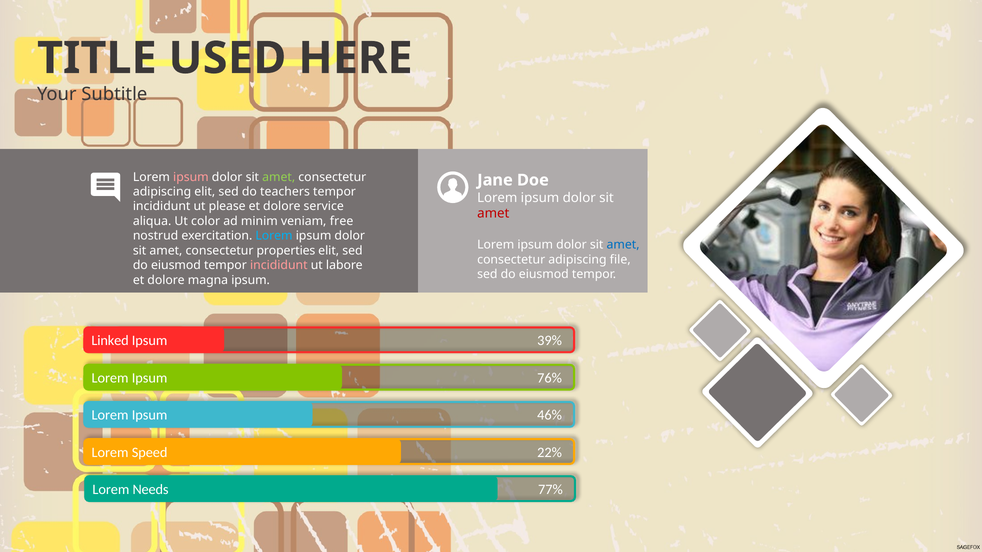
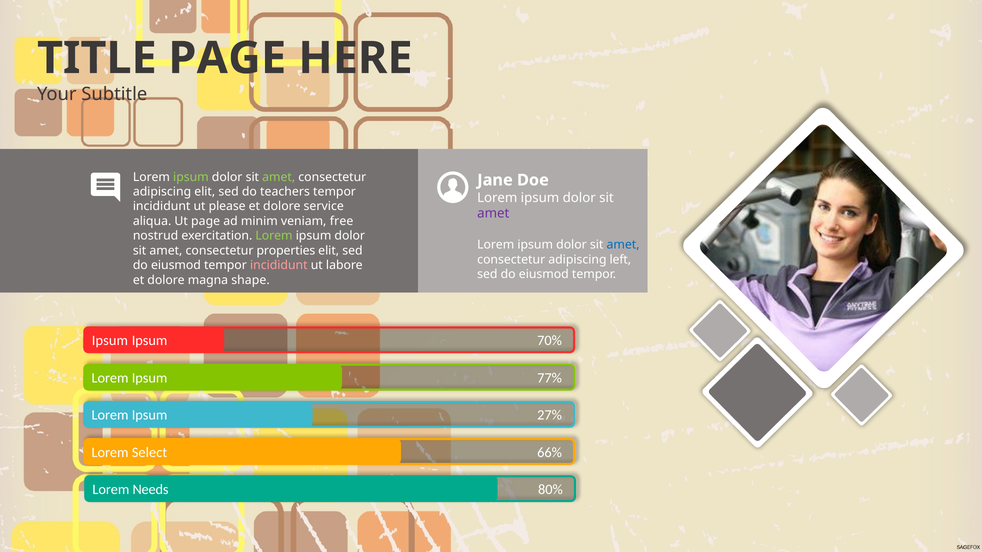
USED at (227, 58): USED -> PAGE
ipsum at (191, 177) colour: pink -> light green
amet at (493, 214) colour: red -> purple
Ut color: color -> page
Lorem at (274, 236) colour: light blue -> light green
file: file -> left
magna ipsum: ipsum -> shape
Linked at (110, 341): Linked -> Ipsum
39%: 39% -> 70%
76%: 76% -> 77%
46%: 46% -> 27%
Speed: Speed -> Select
22%: 22% -> 66%
77%: 77% -> 80%
